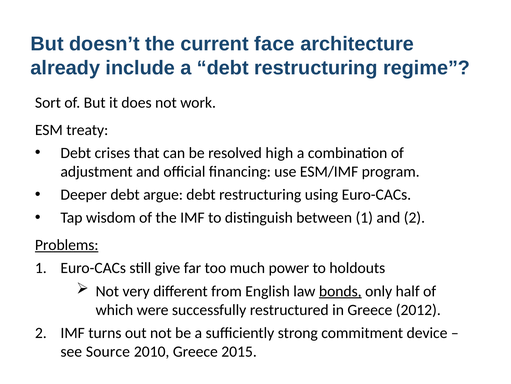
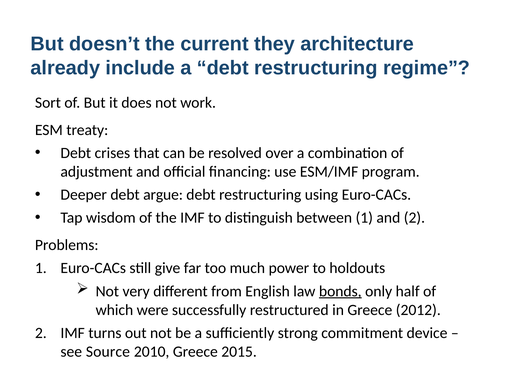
face: face -> they
high: high -> over
Problems underline: present -> none
